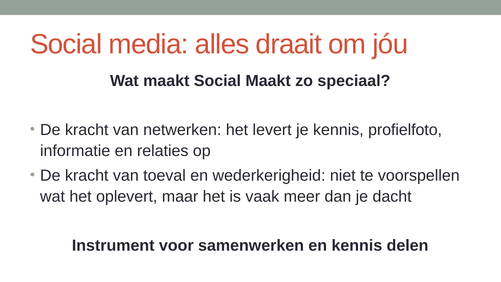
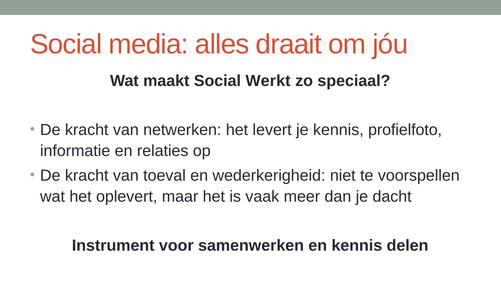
Social Maakt: Maakt -> Werkt
